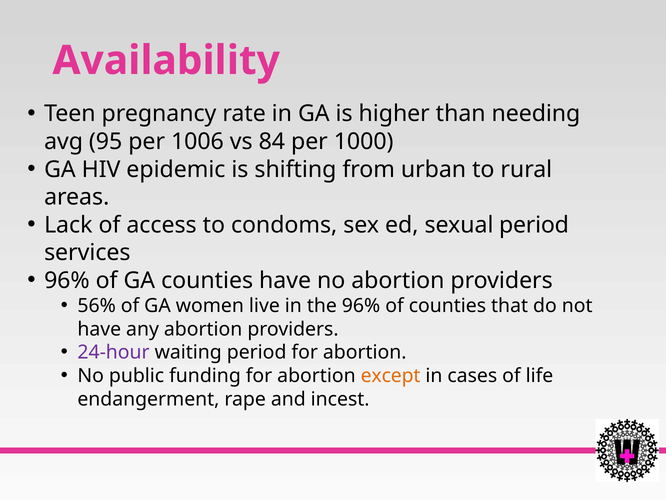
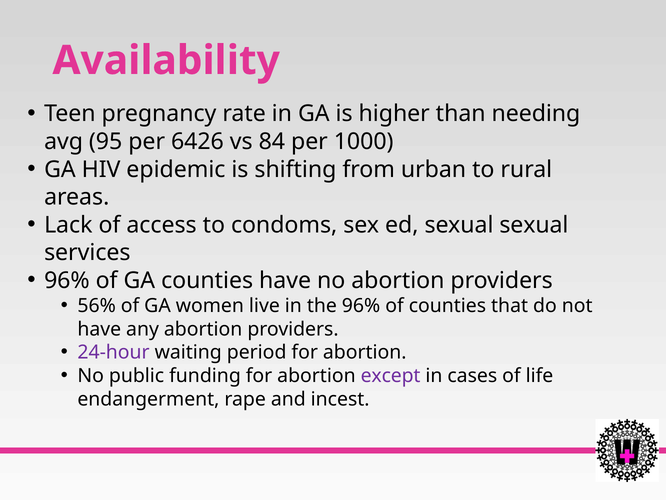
1006: 1006 -> 6426
sexual period: period -> sexual
except colour: orange -> purple
